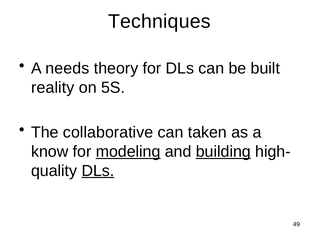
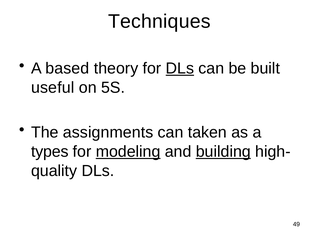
needs: needs -> based
DLs at (180, 68) underline: none -> present
reality: reality -> useful
collaborative: collaborative -> assignments
know: know -> types
DLs at (98, 170) underline: present -> none
